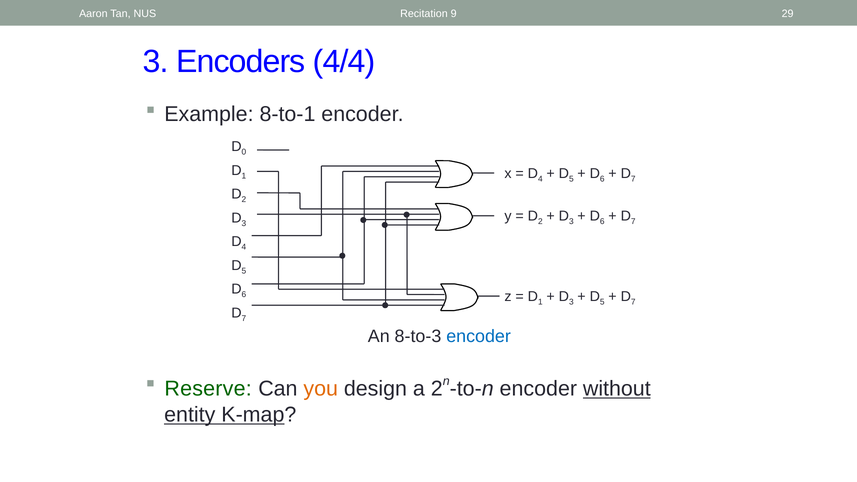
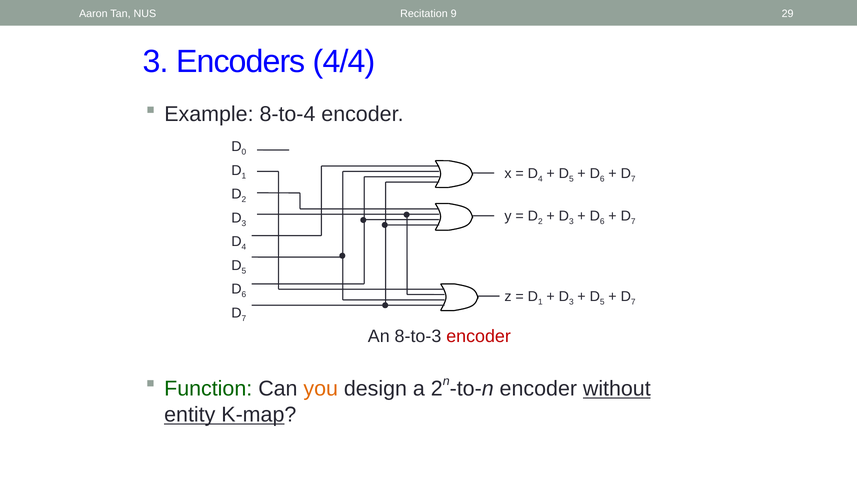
8-to-1: 8-to-1 -> 8-to-4
encoder at (479, 337) colour: blue -> red
Reserve: Reserve -> Function
